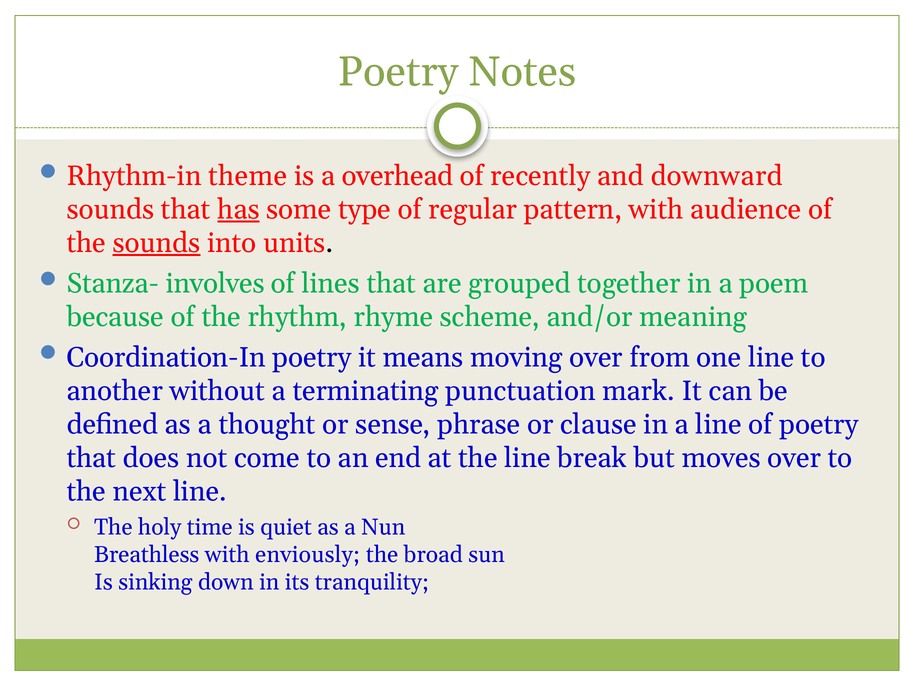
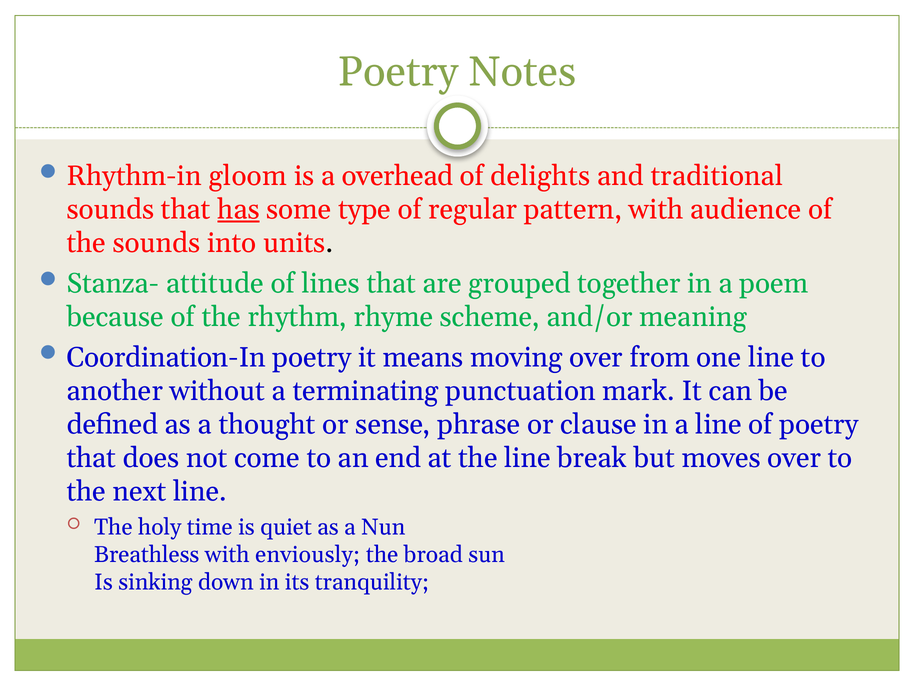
theme: theme -> gloom
recently: recently -> delights
downward: downward -> traditional
sounds at (157, 243) underline: present -> none
involves: involves -> attitude
